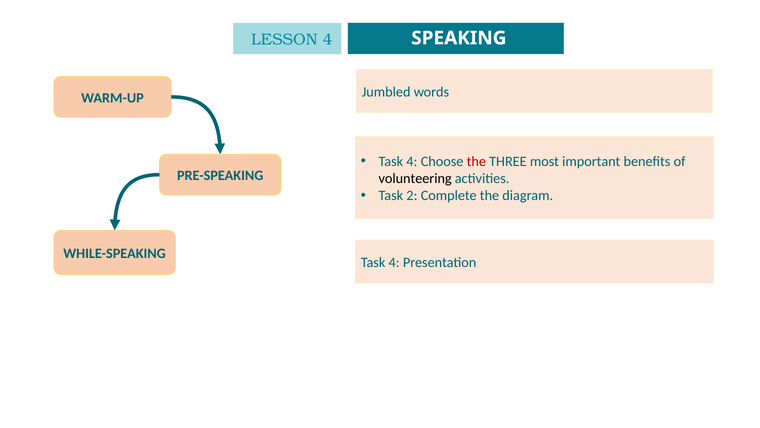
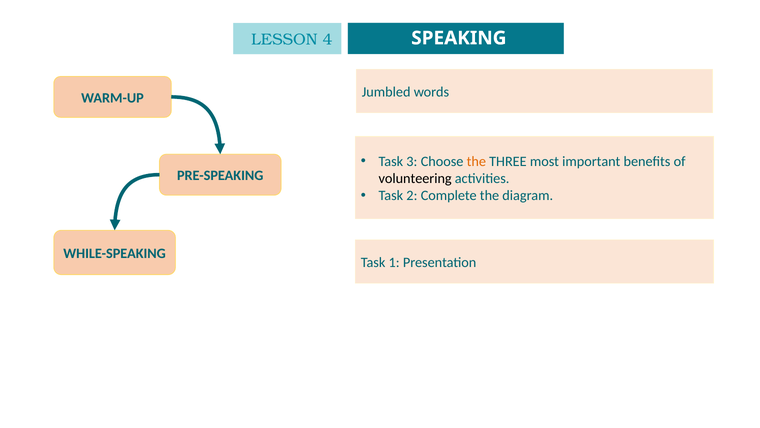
4 at (412, 161): 4 -> 3
the at (476, 161) colour: red -> orange
4 at (394, 262): 4 -> 1
